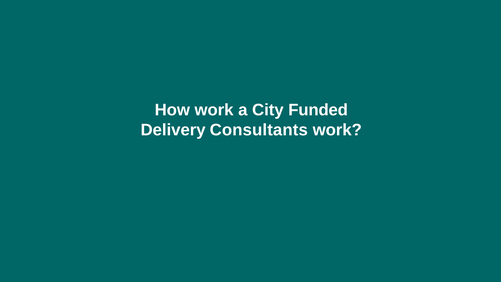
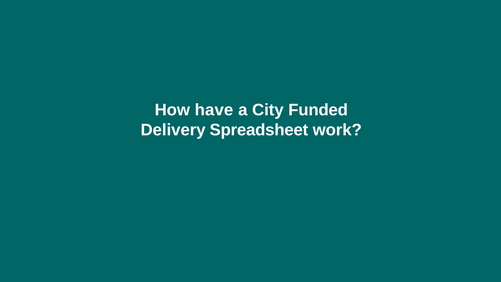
How work: work -> have
Consultants: Consultants -> Spreadsheet
